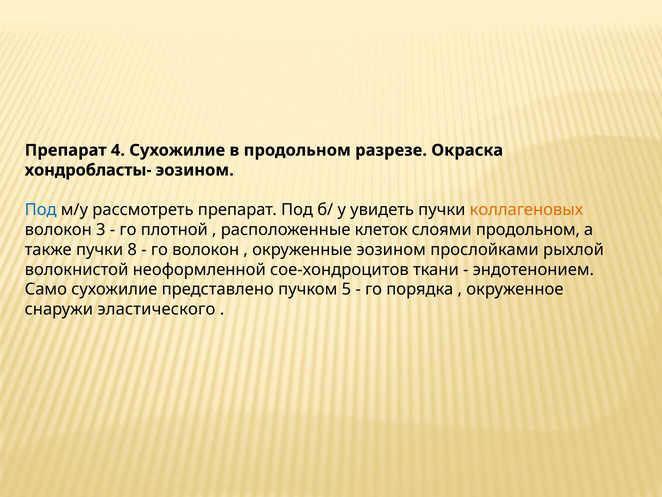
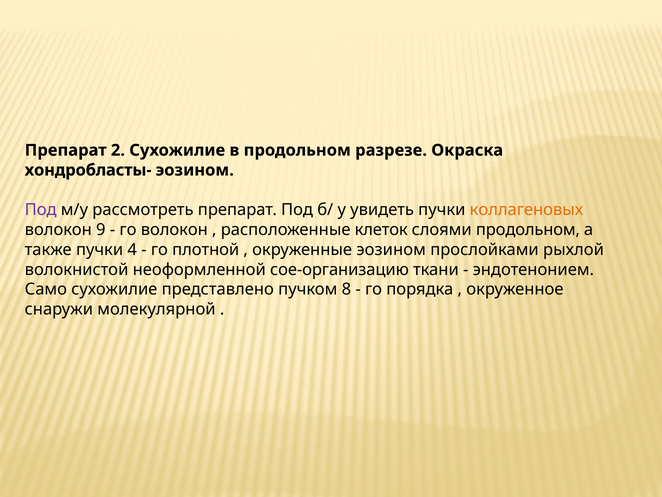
4: 4 -> 2
Под at (41, 210) colour: blue -> purple
3: 3 -> 9
го плотной: плотной -> волокон
8: 8 -> 4
го волокон: волокон -> плотной
сое-хондроцитов: сое-хондроцитов -> сое-организацию
5: 5 -> 8
эластического: эластического -> молекулярной
